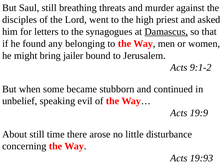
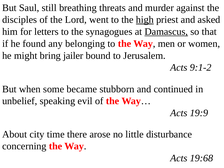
high underline: none -> present
About still: still -> city
19:93: 19:93 -> 19:68
